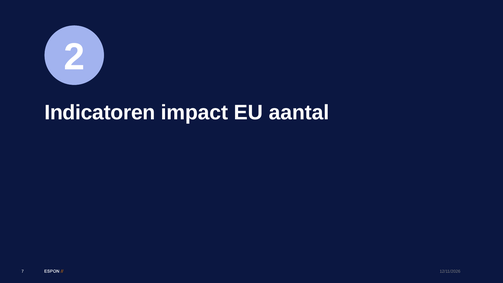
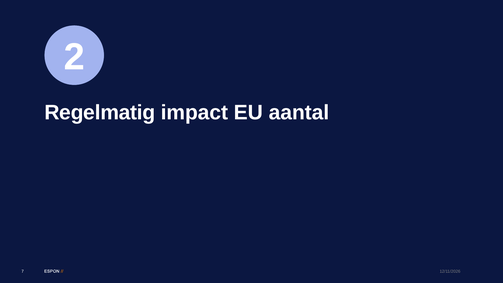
Indicatoren: Indicatoren -> Regelmatig
